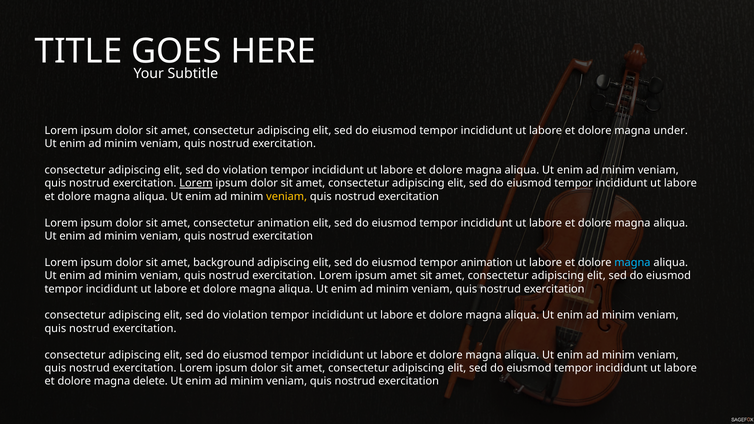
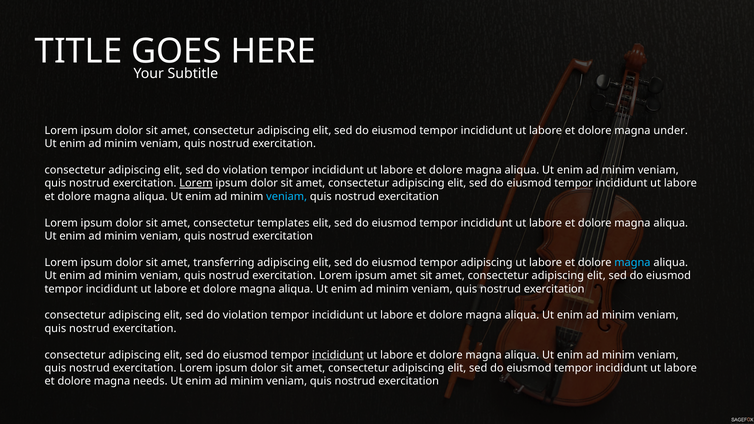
veniam at (287, 197) colour: yellow -> light blue
consectetur animation: animation -> templates
background: background -> transferring
tempor animation: animation -> adipiscing
incididunt at (338, 355) underline: none -> present
delete: delete -> needs
